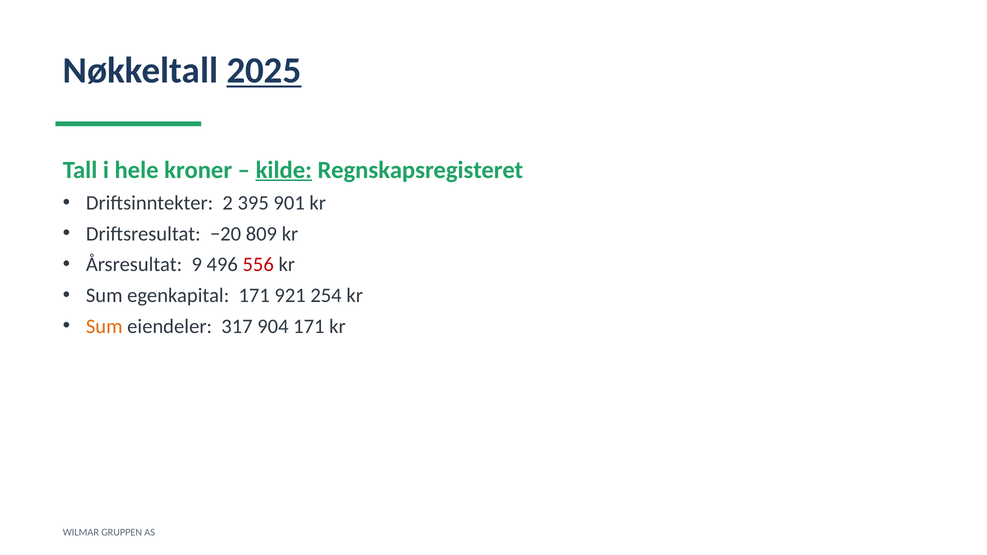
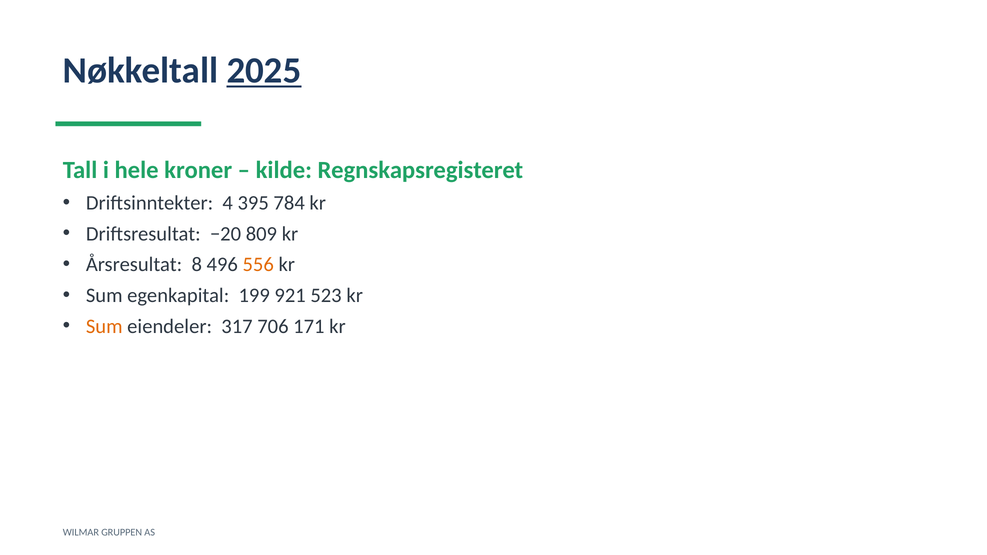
kilde underline: present -> none
2: 2 -> 4
901: 901 -> 784
9: 9 -> 8
556 colour: red -> orange
egenkapital 171: 171 -> 199
254: 254 -> 523
904: 904 -> 706
